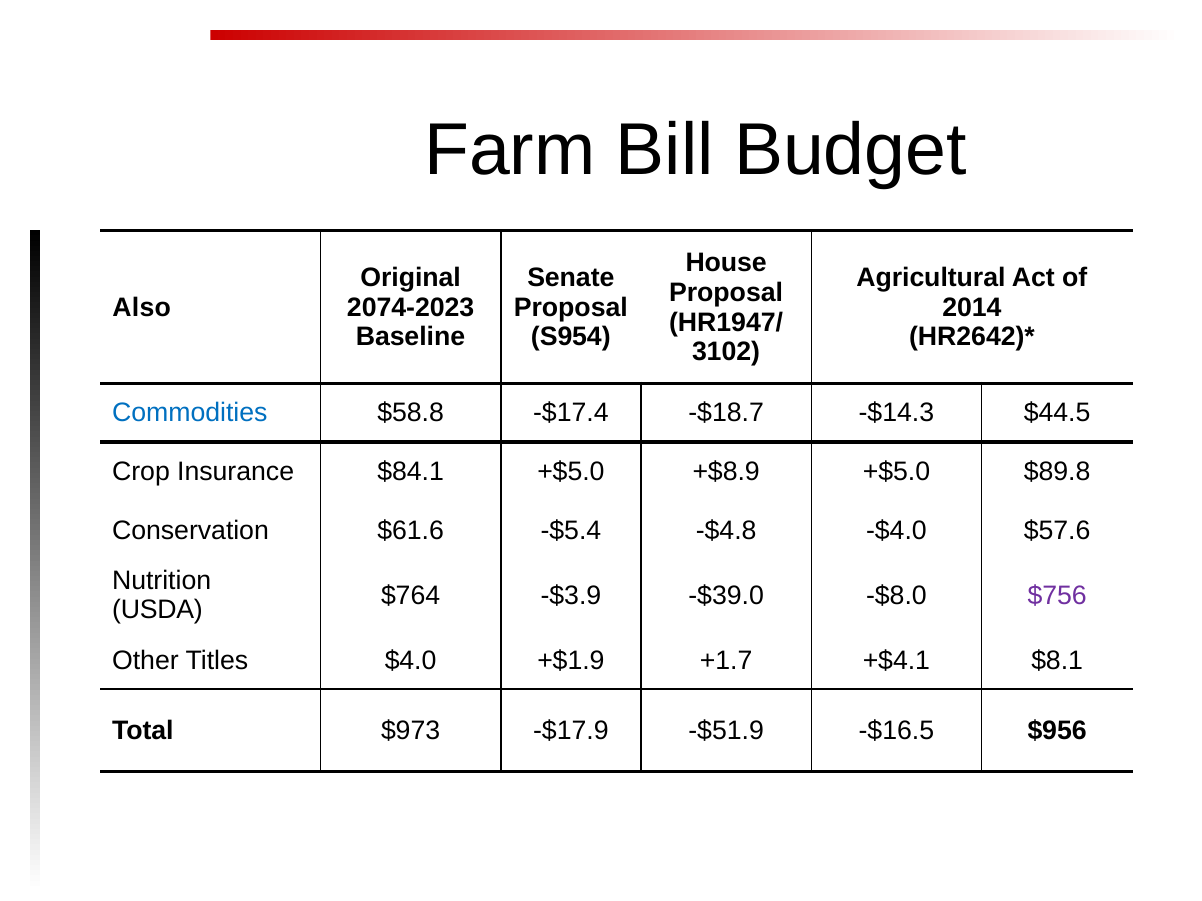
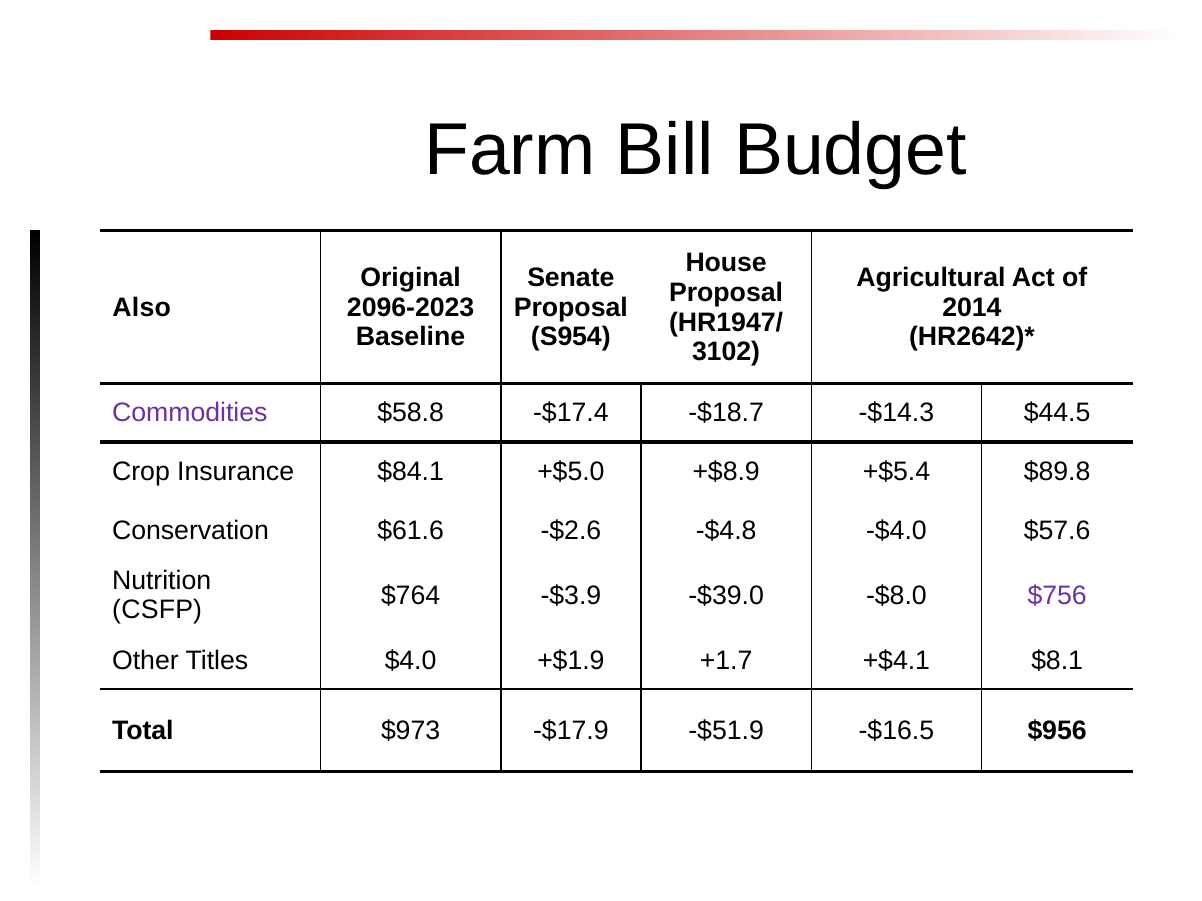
2074-2023: 2074-2023 -> 2096-2023
Commodities colour: blue -> purple
+$8.9 +$5.0: +$5.0 -> +$5.4
-$5.4: -$5.4 -> -$2.6
USDA: USDA -> CSFP
